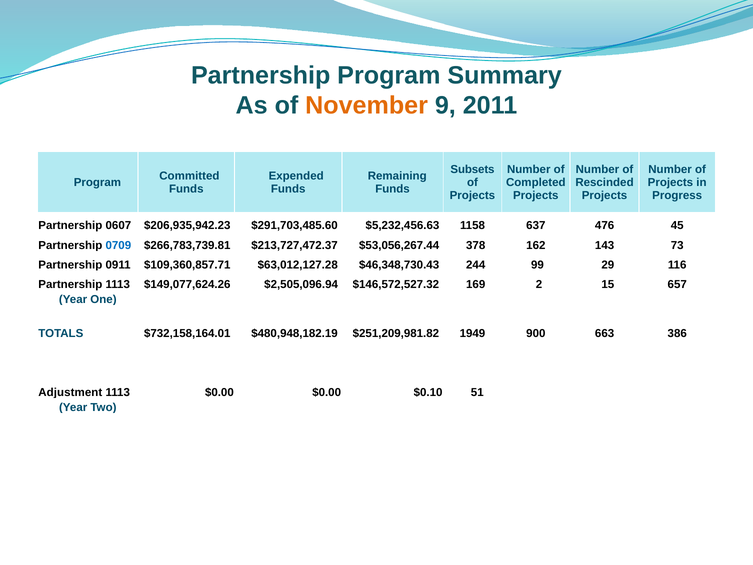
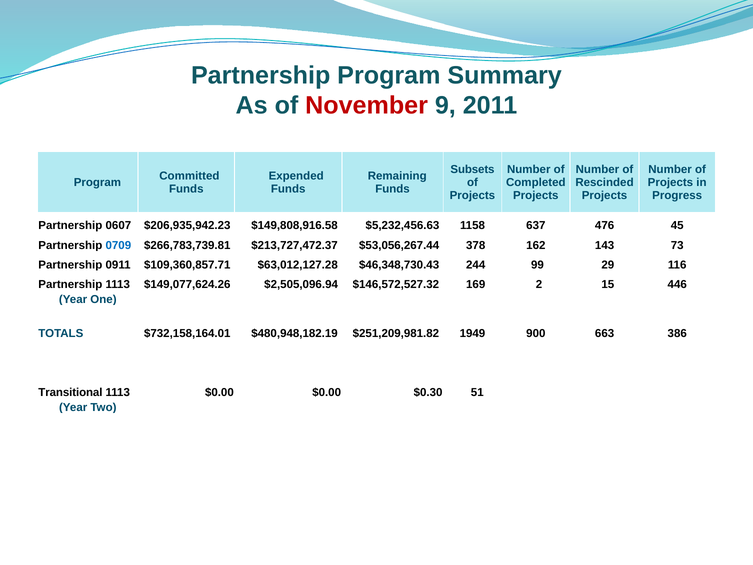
November colour: orange -> red
$291,703,485.60: $291,703,485.60 -> $149,808,916.58
657: 657 -> 446
Adjustment: Adjustment -> Transitional
$0.10: $0.10 -> $0.30
